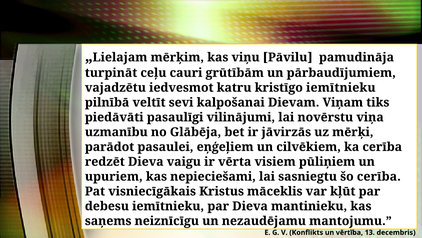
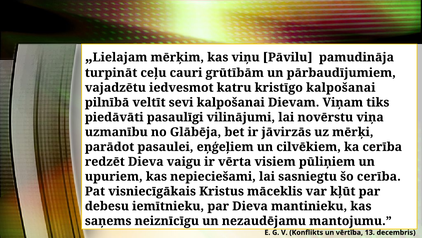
kristīgo iemītnieku: iemītnieku -> kalpošanai
